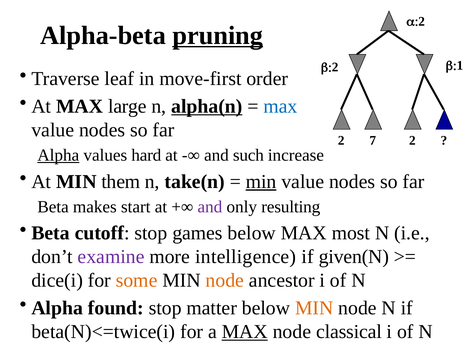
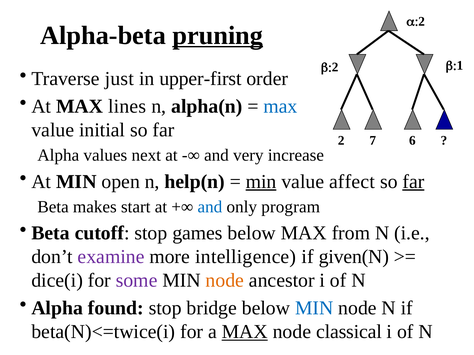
leaf: leaf -> just
move-first: move-first -> upper-first
large: large -> lines
alpha(n underline: present -> none
nodes at (102, 130): nodes -> initial
7 2: 2 -> 6
Alpha at (58, 156) underline: present -> none
hard: hard -> next
such: such -> very
them: them -> open
take(n: take(n -> help(n
nodes at (352, 182): nodes -> affect
far at (413, 182) underline: none -> present
and at (210, 207) colour: purple -> blue
resulting: resulting -> program
most: most -> from
some colour: orange -> purple
matter: matter -> bridge
MIN at (314, 308) colour: orange -> blue
